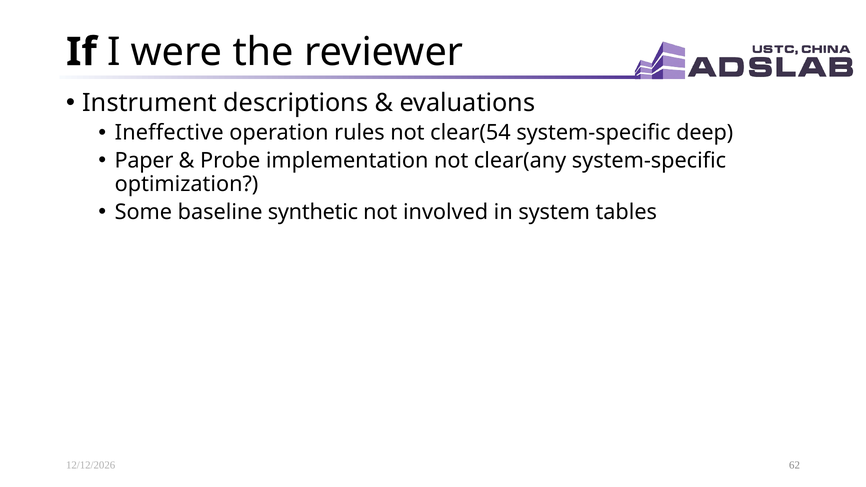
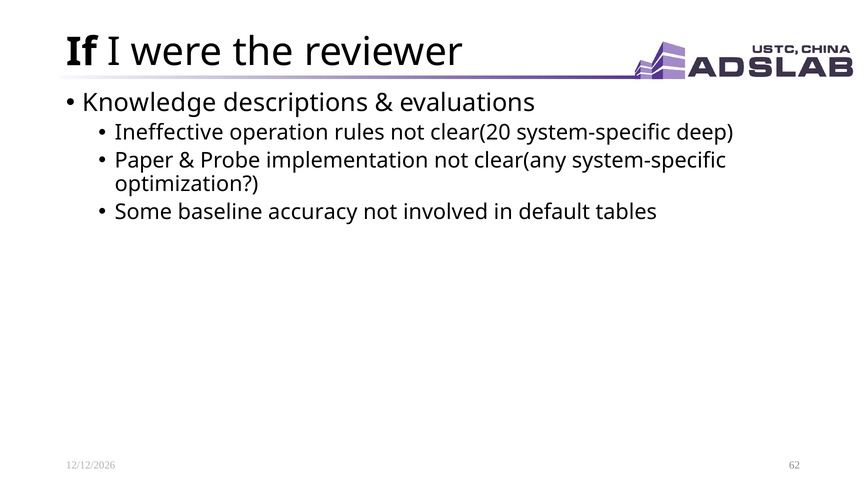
Instrument: Instrument -> Knowledge
clear(54: clear(54 -> clear(20
synthetic: synthetic -> accuracy
system: system -> default
